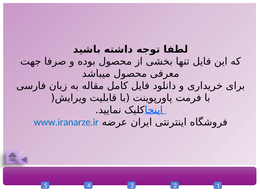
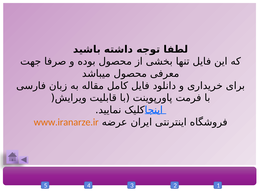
www.iranarze.ir colour: blue -> orange
